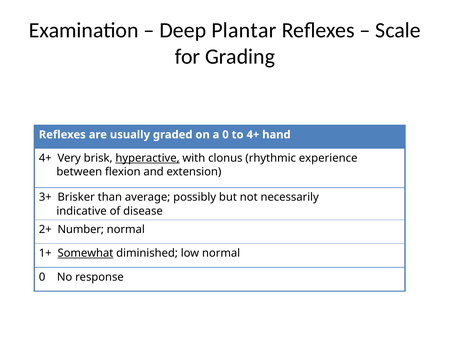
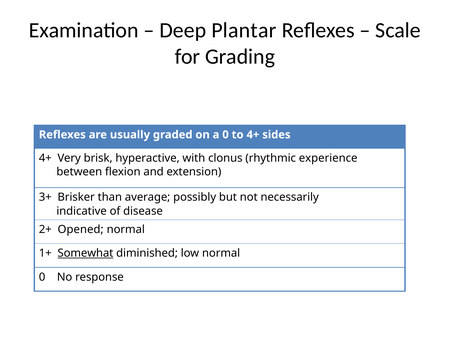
hand: hand -> sides
hyperactive underline: present -> none
Number: Number -> Opened
